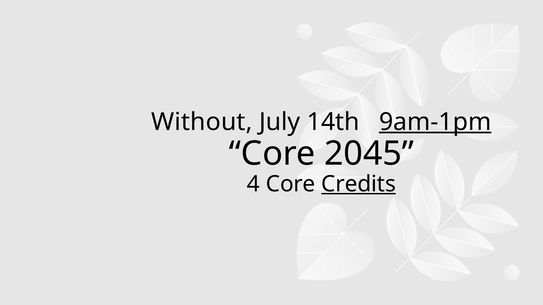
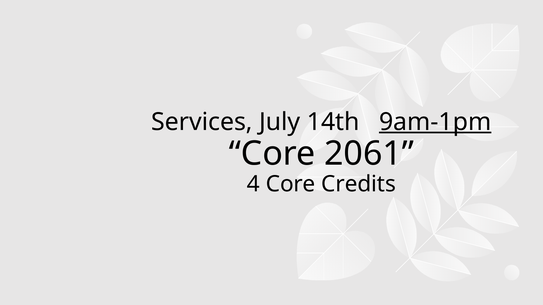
Without: Without -> Services
2045: 2045 -> 2061
Credits underline: present -> none
